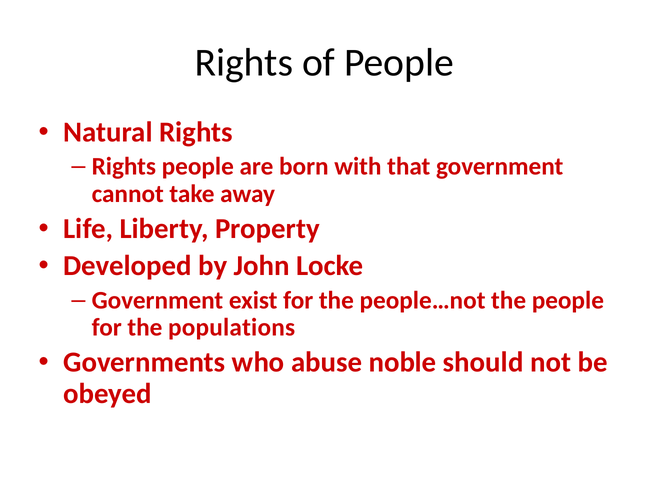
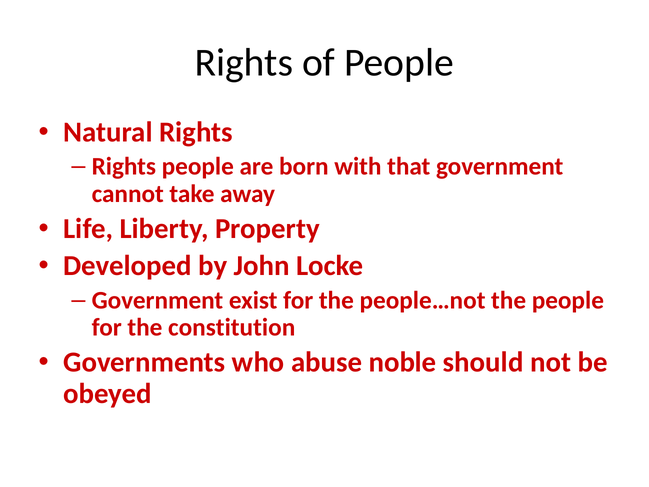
populations: populations -> constitution
